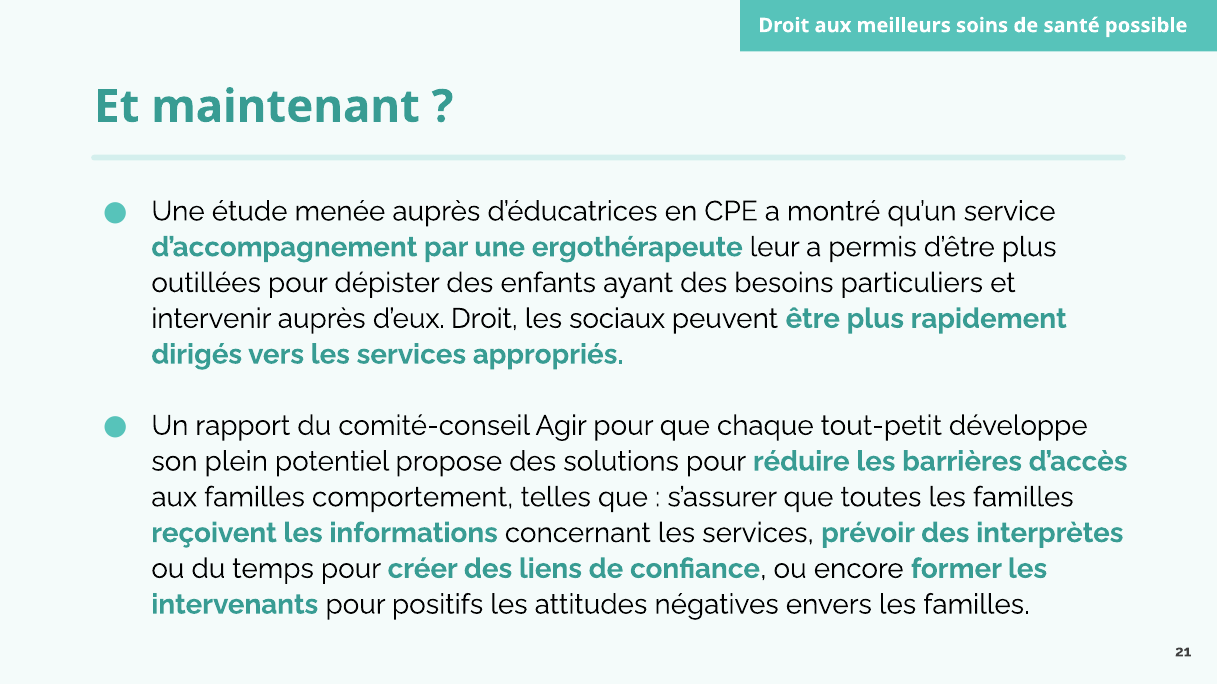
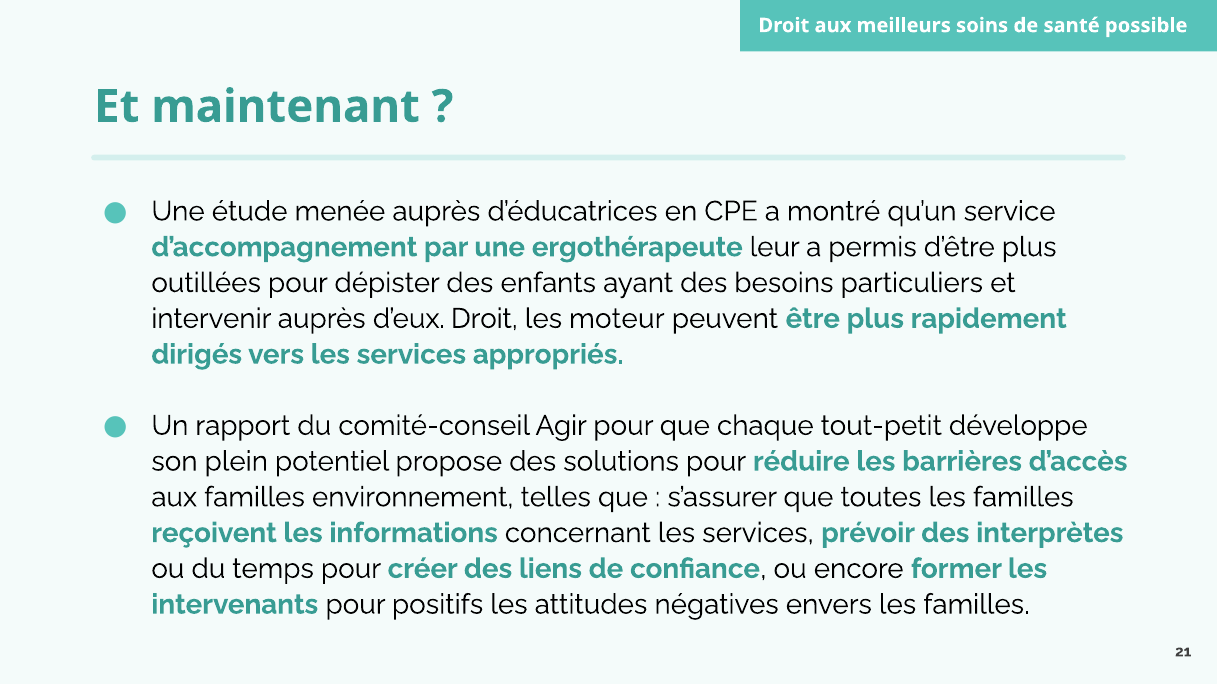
sociaux: sociaux -> moteur
comportement: comportement -> environnement
